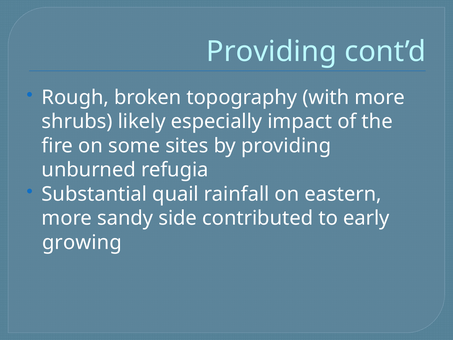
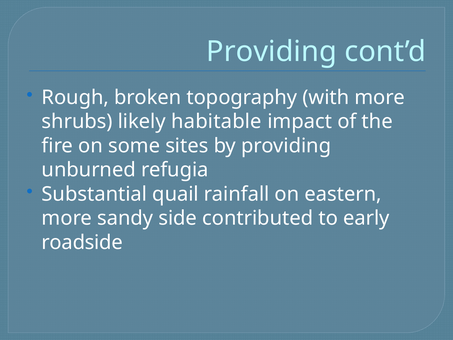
especially: especially -> habitable
growing: growing -> roadside
